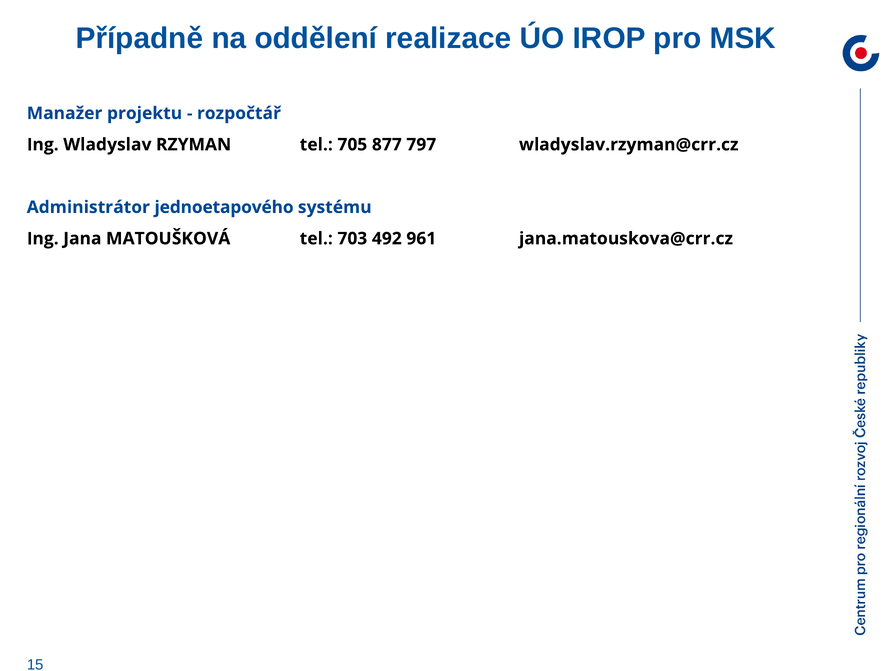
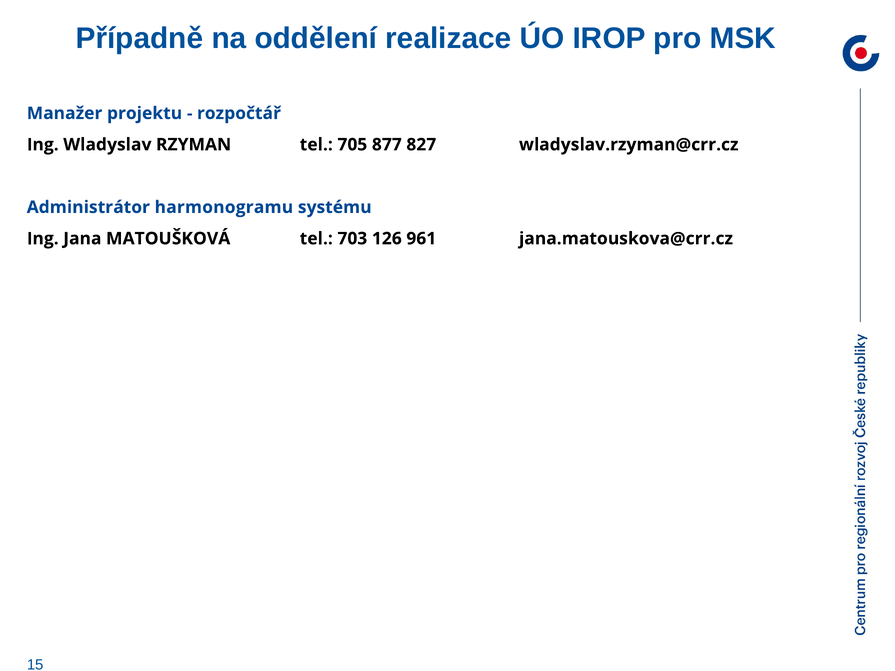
797: 797 -> 827
jednoetapového: jednoetapového -> harmonogramu
492: 492 -> 126
